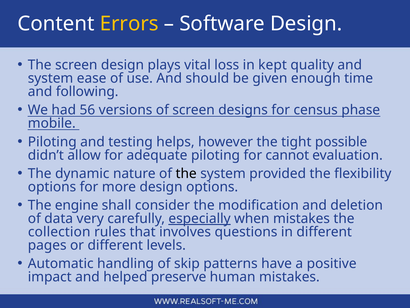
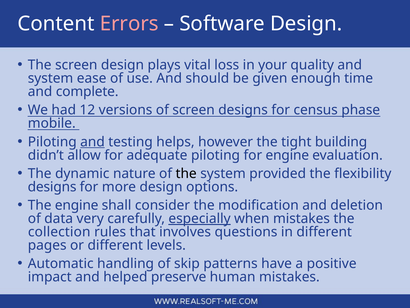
Errors colour: yellow -> pink
kept: kept -> your
following: following -> complete
56: 56 -> 12
and at (92, 142) underline: none -> present
possible: possible -> building
for cannot: cannot -> engine
options at (52, 187): options -> designs
